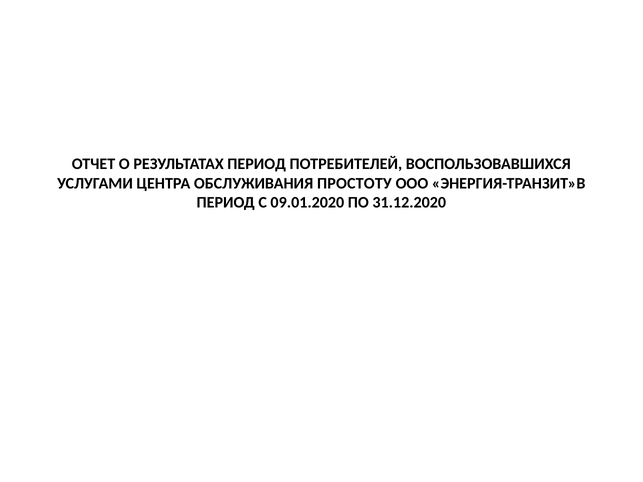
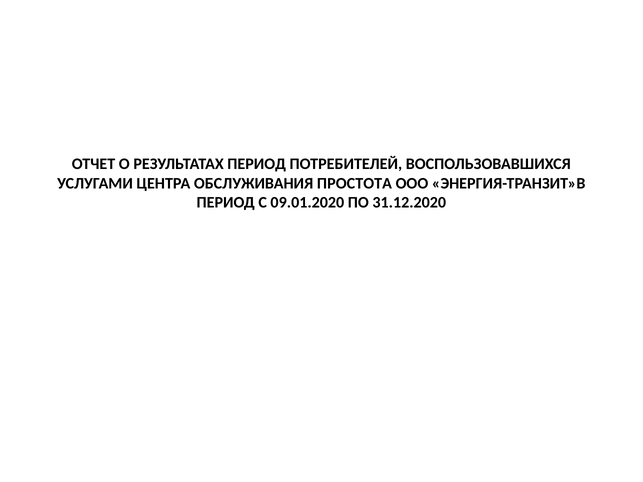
ПРОСТОТУ: ПРОСТОТУ -> ПРОСТОТА
